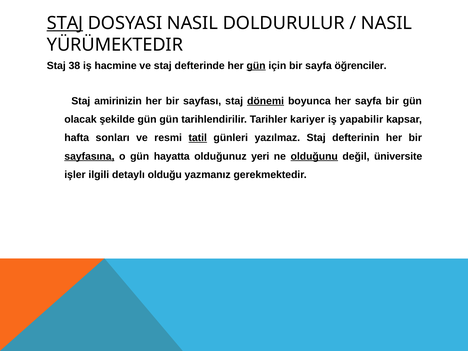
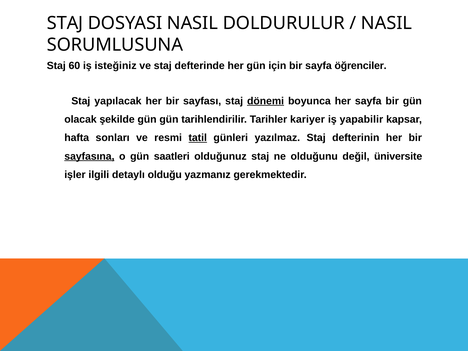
STAJ at (65, 23) underline: present -> none
YÜRÜMEKTEDIR: YÜRÜMEKTEDIR -> SORUMLUSUNA
38: 38 -> 60
hacmine: hacmine -> isteğiniz
gün at (256, 66) underline: present -> none
amirinizin: amirinizin -> yapılacak
hayatta: hayatta -> saatleri
olduğunuz yeri: yeri -> staj
olduğunu underline: present -> none
